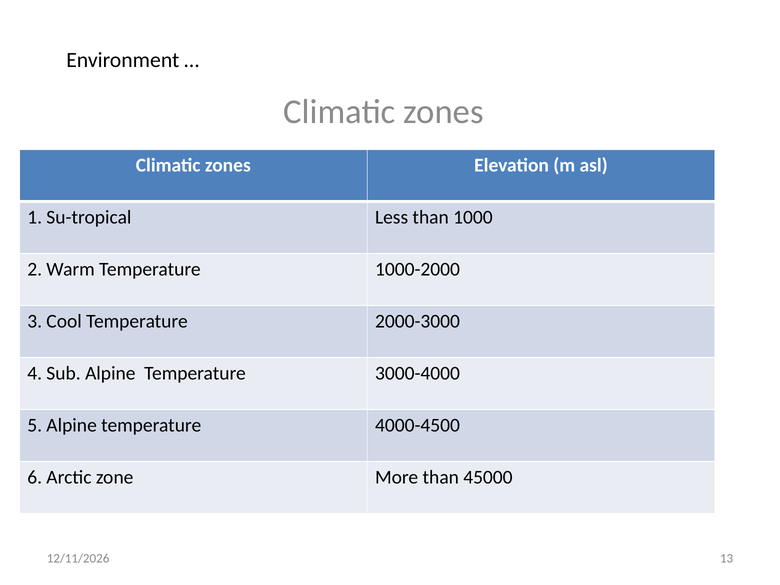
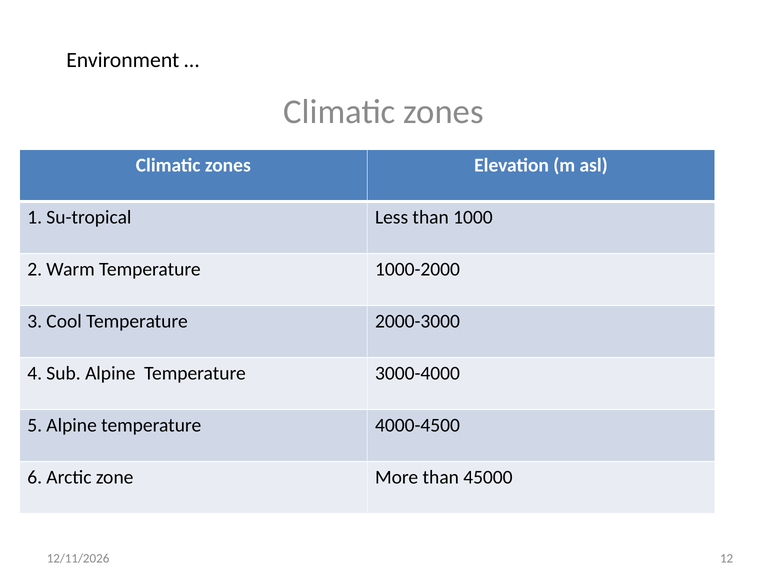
13: 13 -> 12
